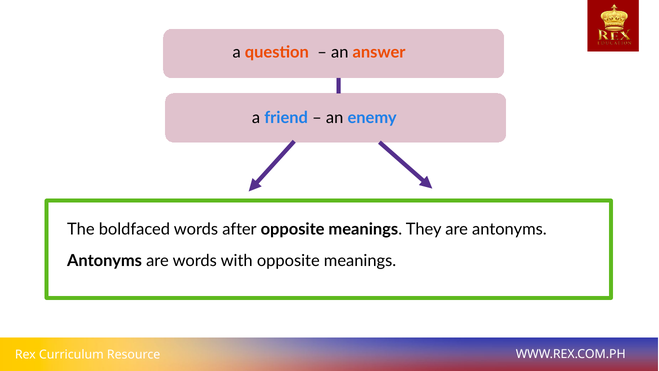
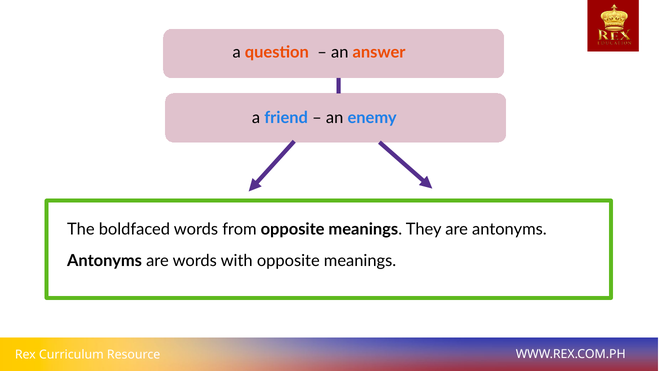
after: after -> from
